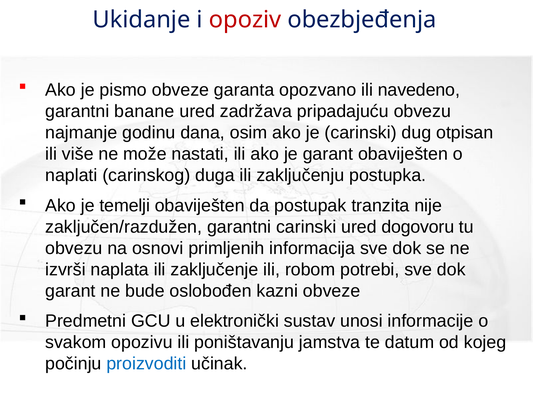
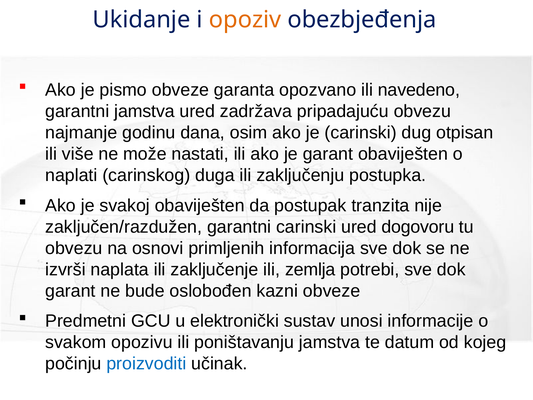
opoziv colour: red -> orange
garantni banane: banane -> jamstva
temelji: temelji -> svakoj
robom: robom -> zemlja
